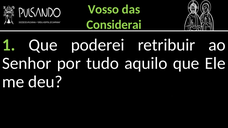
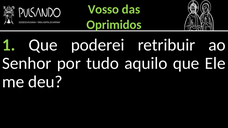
Considerai: Considerai -> Oprimidos
